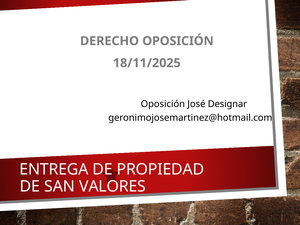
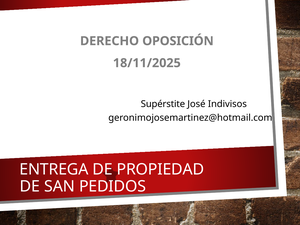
Oposición at (163, 104): Oposición -> Supérstite
Designar: Designar -> Indivisos
VALORES: VALORES -> PEDIDOS
